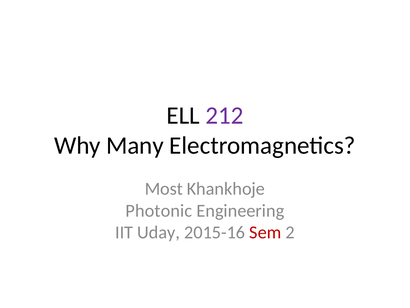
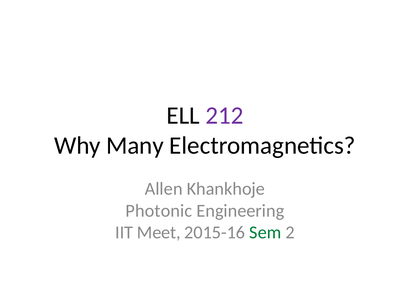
Most: Most -> Allen
Uday: Uday -> Meet
Sem colour: red -> green
